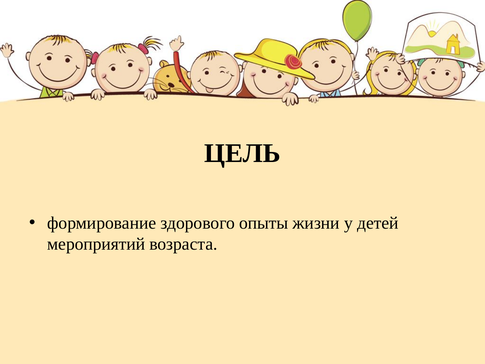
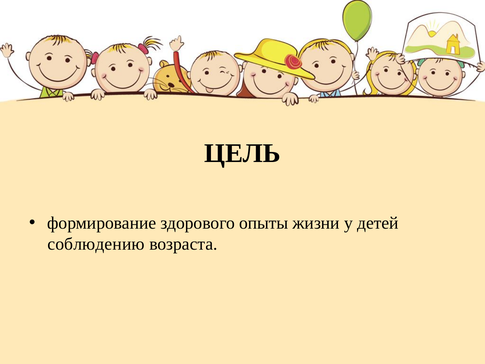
мероприятий: мероприятий -> соблюдению
